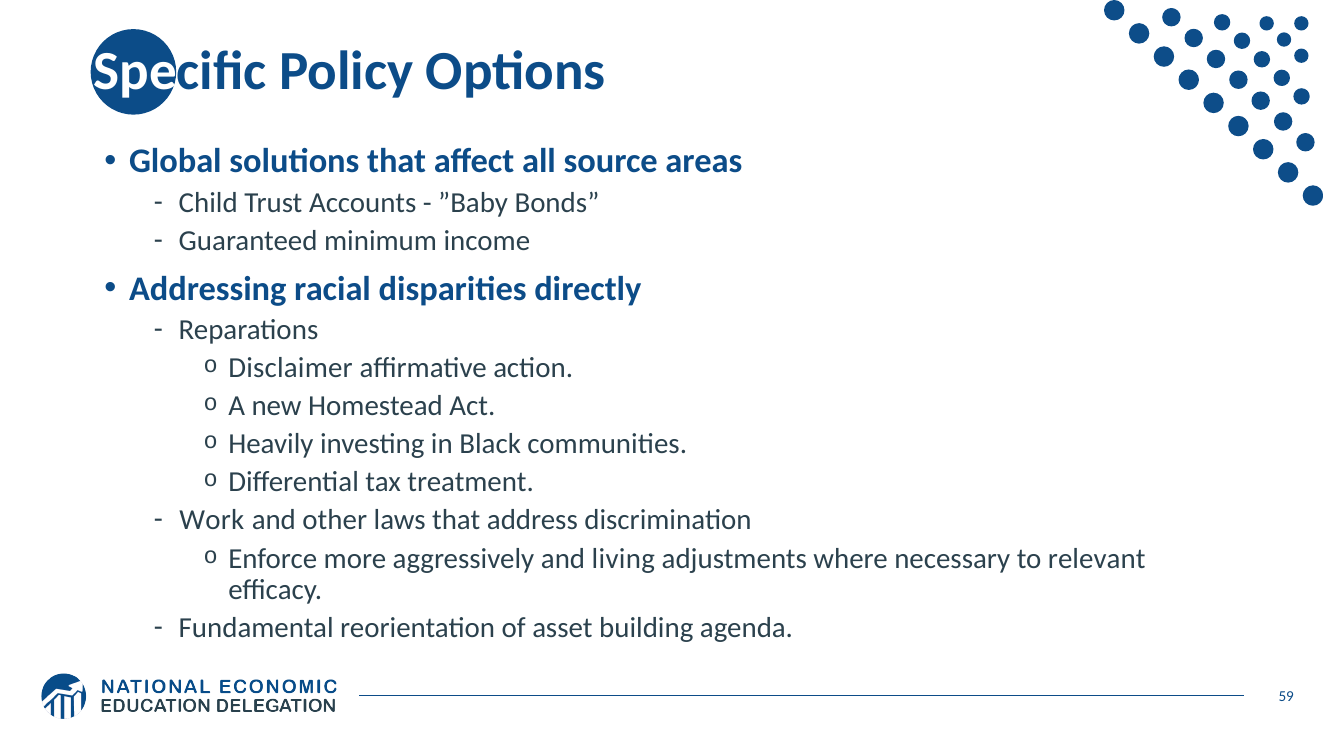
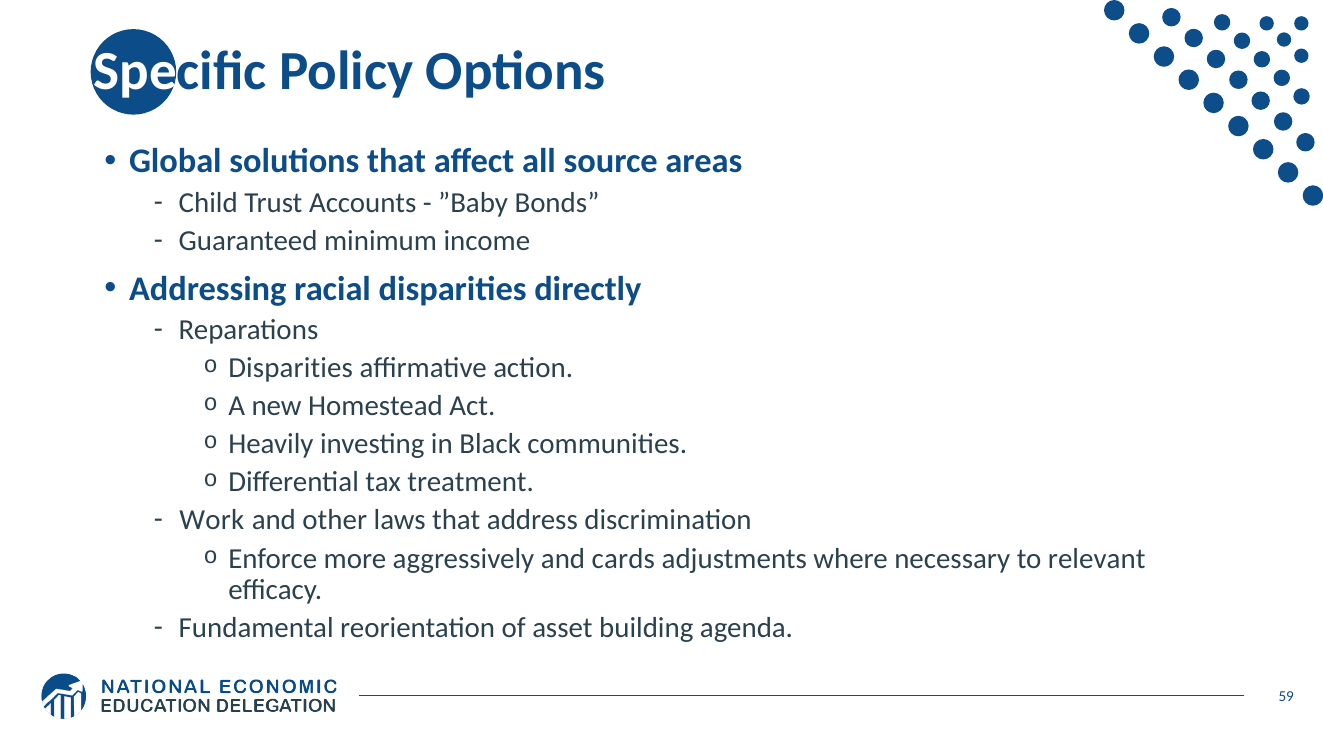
Disclaimer at (291, 368): Disclaimer -> Disparities
living: living -> cards
